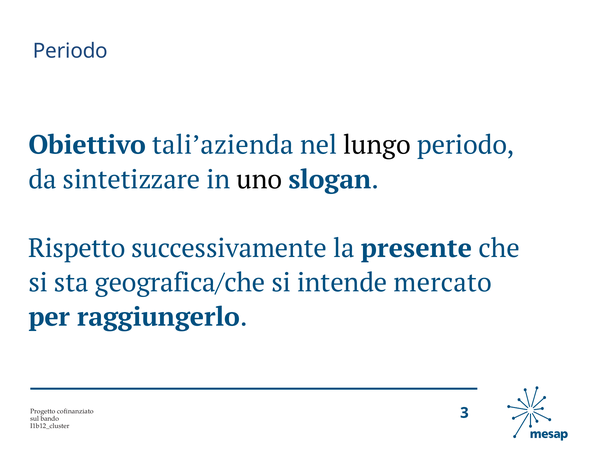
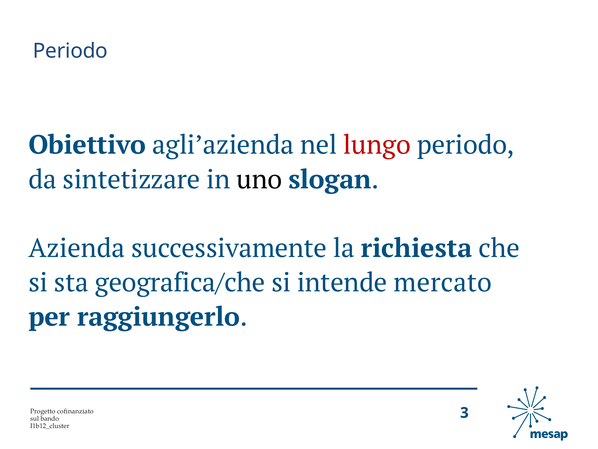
tali’azienda: tali’azienda -> agli’azienda
lungo colour: black -> red
Rispetto: Rispetto -> Azienda
presente: presente -> richiesta
